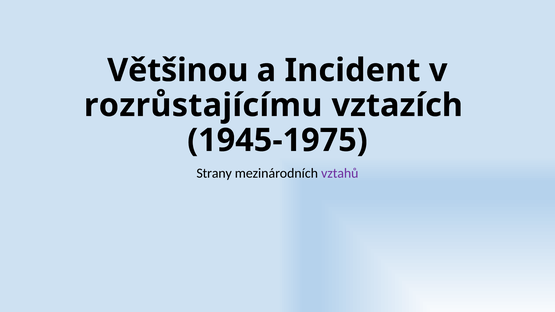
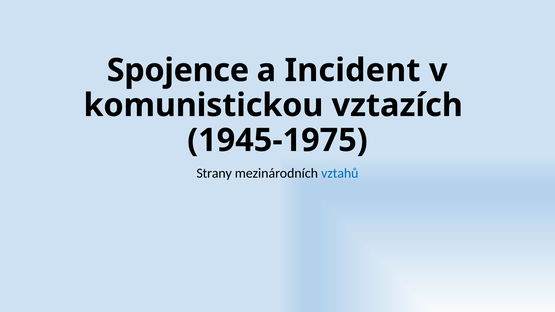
Většinou: Většinou -> Spojence
rozrůstajícímu: rozrůstajícímu -> komunistickou
vztahů colour: purple -> blue
